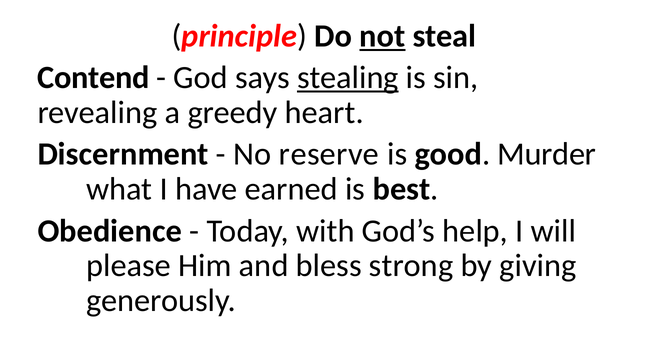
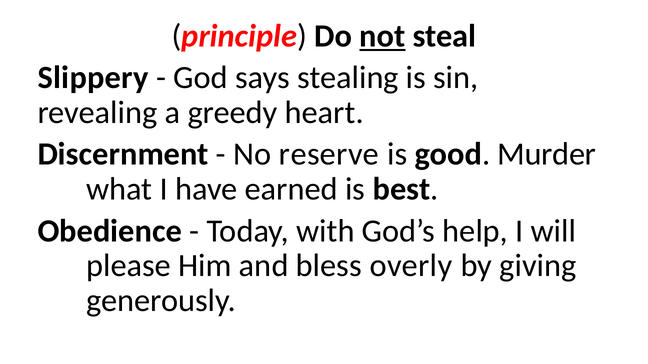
Contend: Contend -> Slippery
stealing underline: present -> none
strong: strong -> overly
